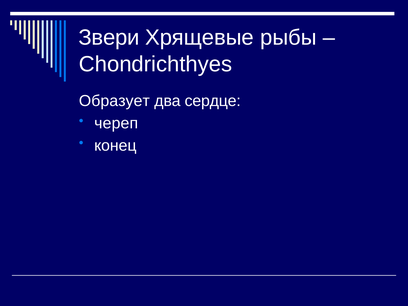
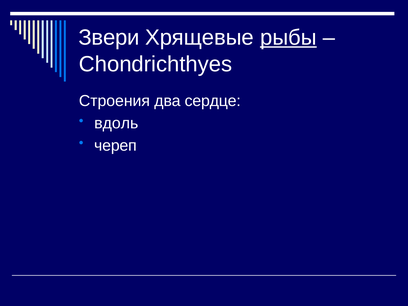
рыбы underline: none -> present
Образует: Образует -> Строения
череп: череп -> вдоль
конец: конец -> череп
